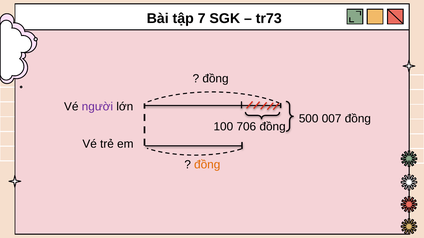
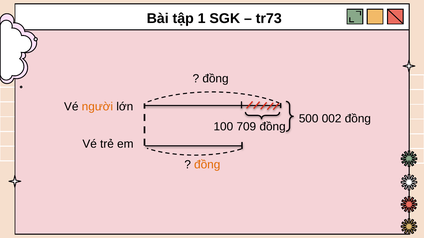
7: 7 -> 1
người colour: purple -> orange
007: 007 -> 002
706: 706 -> 709
